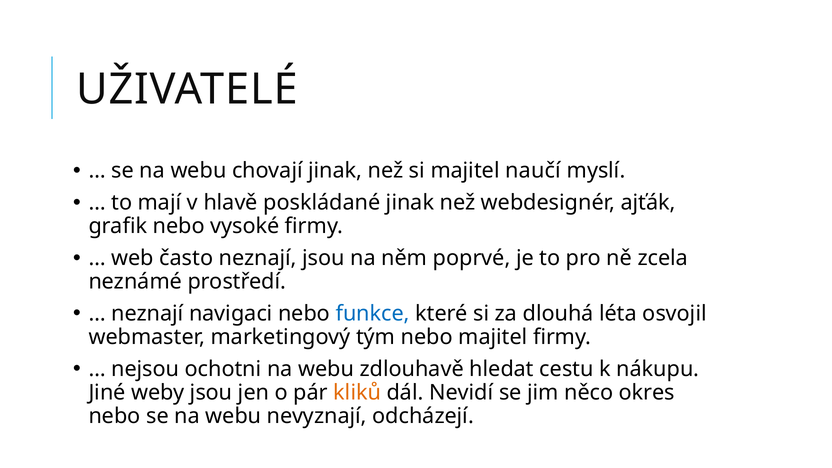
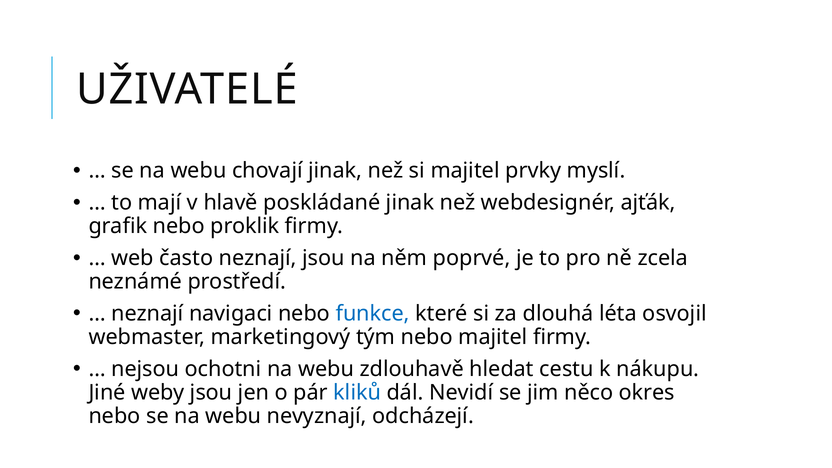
naučí: naučí -> prvky
vysoké: vysoké -> proklik
kliků colour: orange -> blue
